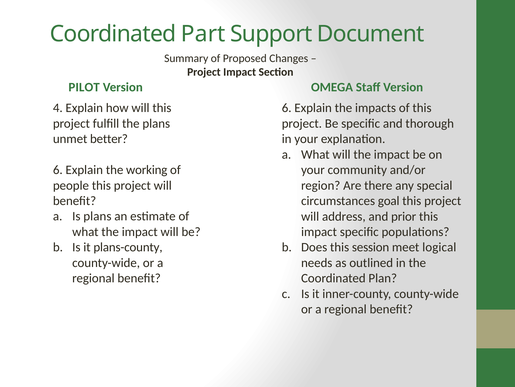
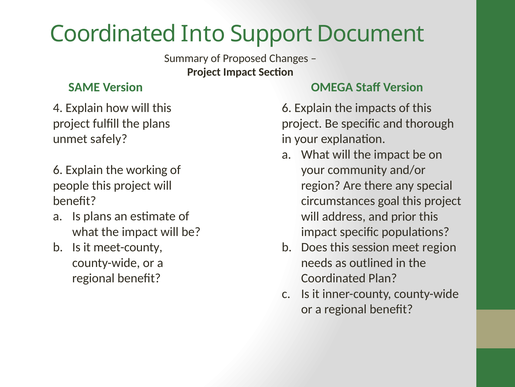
Part: Part -> Into
PILOT: PILOT -> SAME
better: better -> safely
plans-county: plans-county -> meet-county
meet logical: logical -> region
